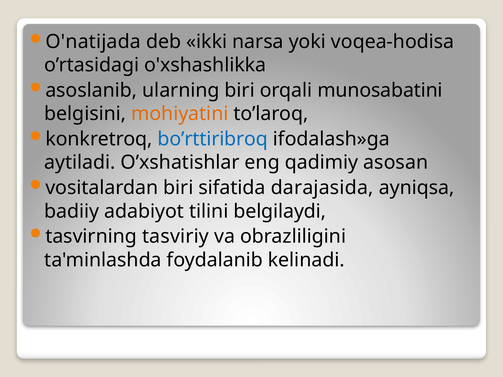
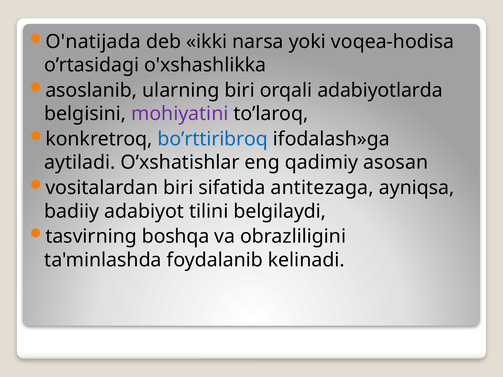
munosabatini: munosabatini -> adabiyotlarda
mohiyatini colour: orange -> purple
darajasida: darajasida -> antitezaga
tasviriy: tasviriy -> boshqa
